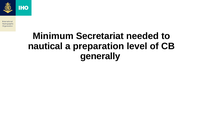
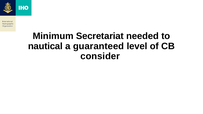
preparation: preparation -> guaranteed
generally: generally -> consider
